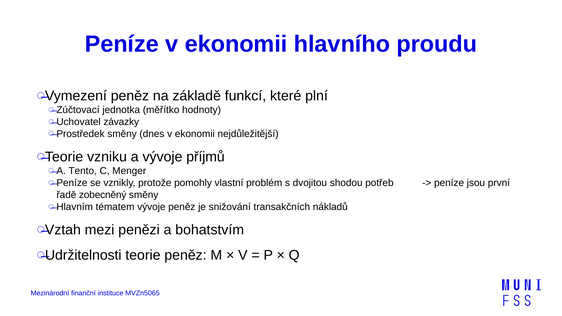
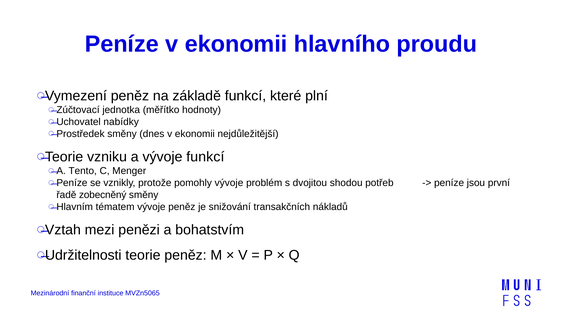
závazky: závazky -> nabídky
vývoje příjmů: příjmů -> funkcí
pomohly vlastní: vlastní -> vývoje
